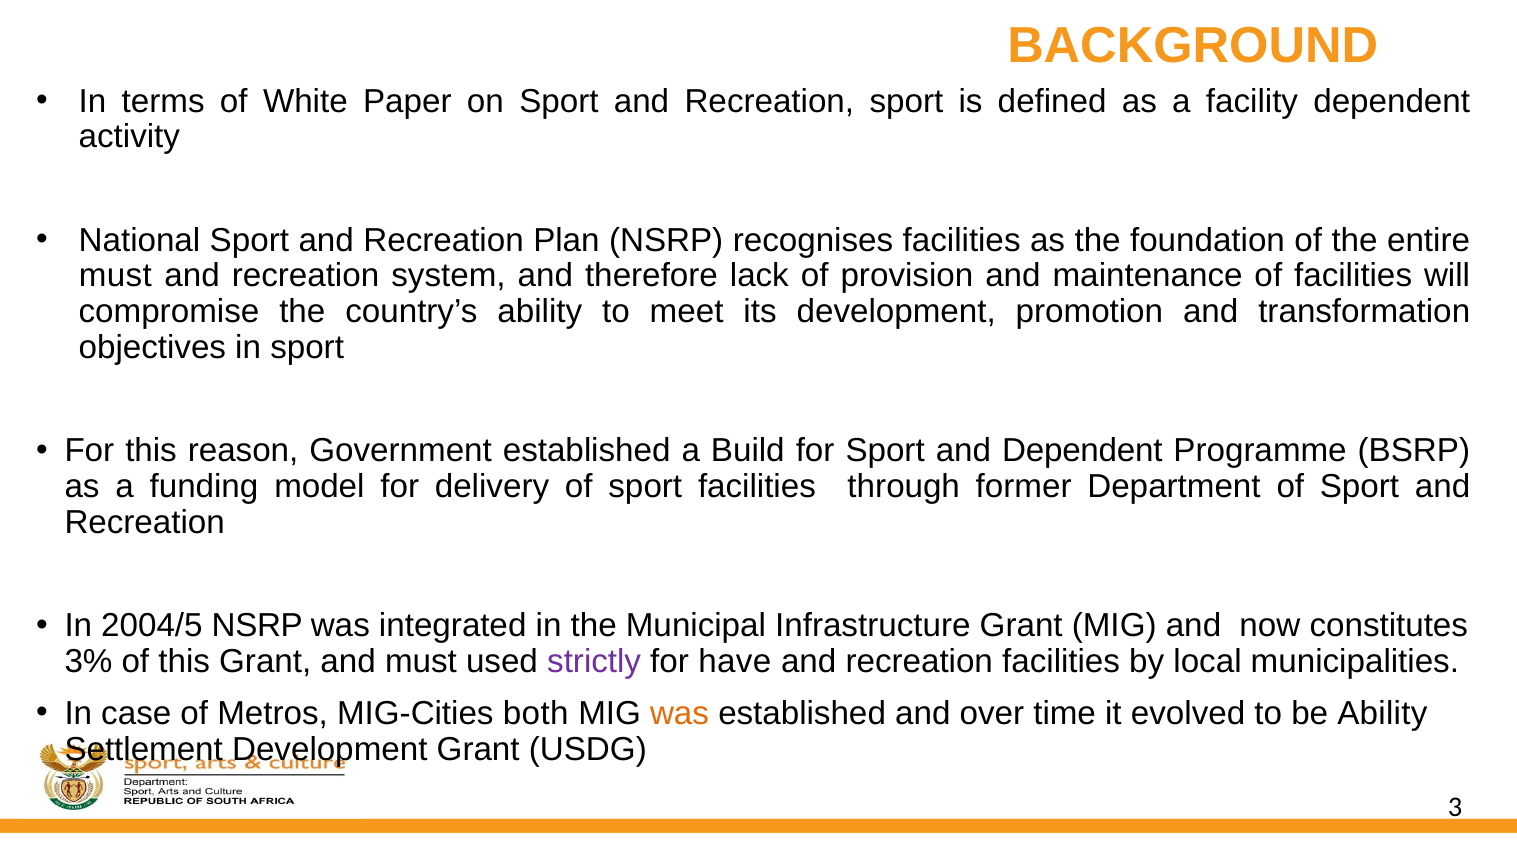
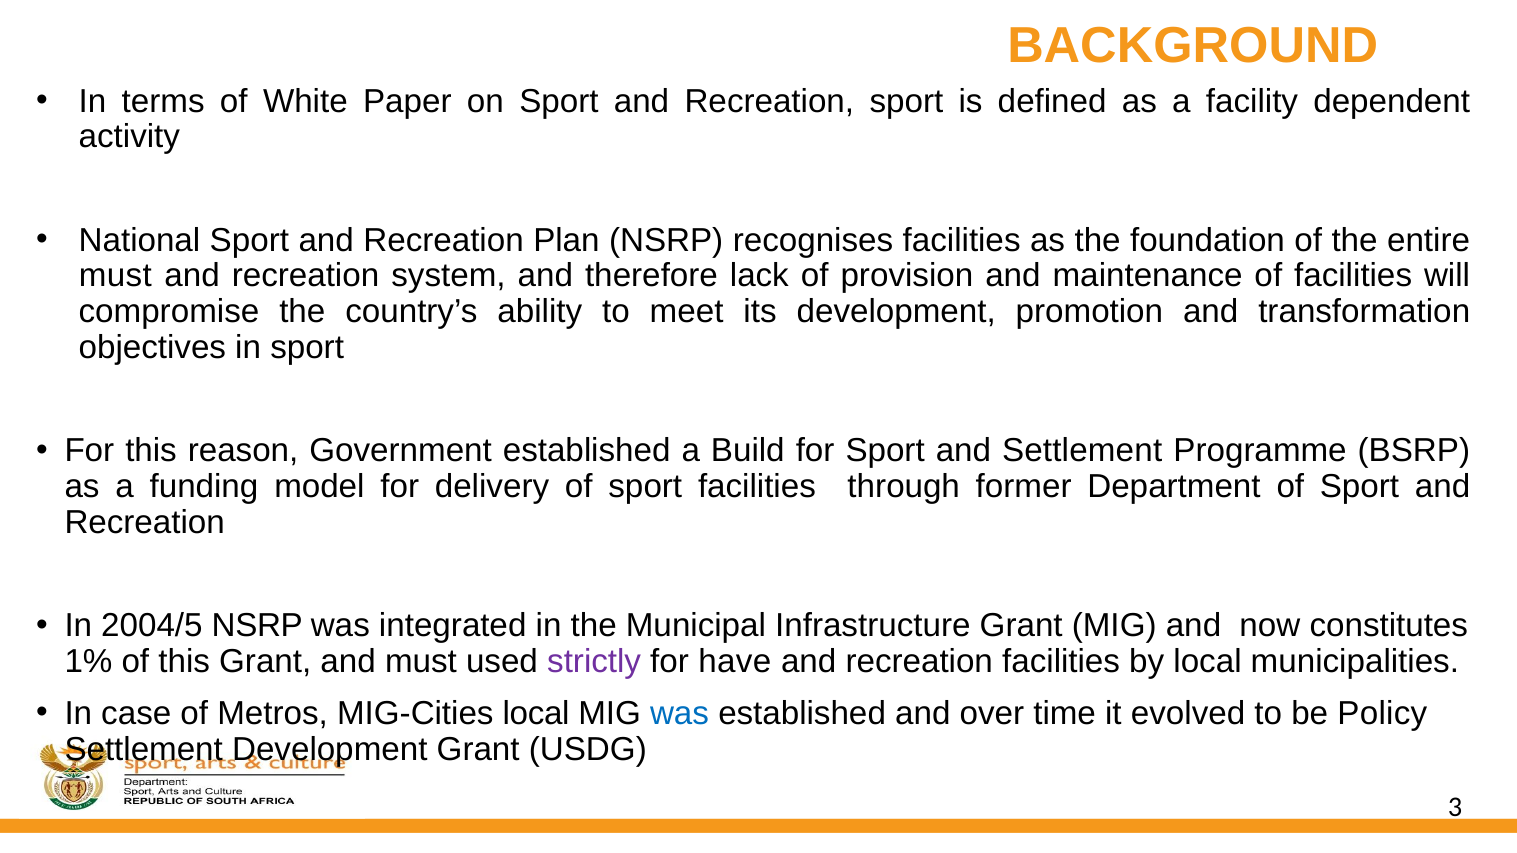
and Dependent: Dependent -> Settlement
3%: 3% -> 1%
MIG-Cities both: both -> local
was at (680, 714) colour: orange -> blue
be Ability: Ability -> Policy
